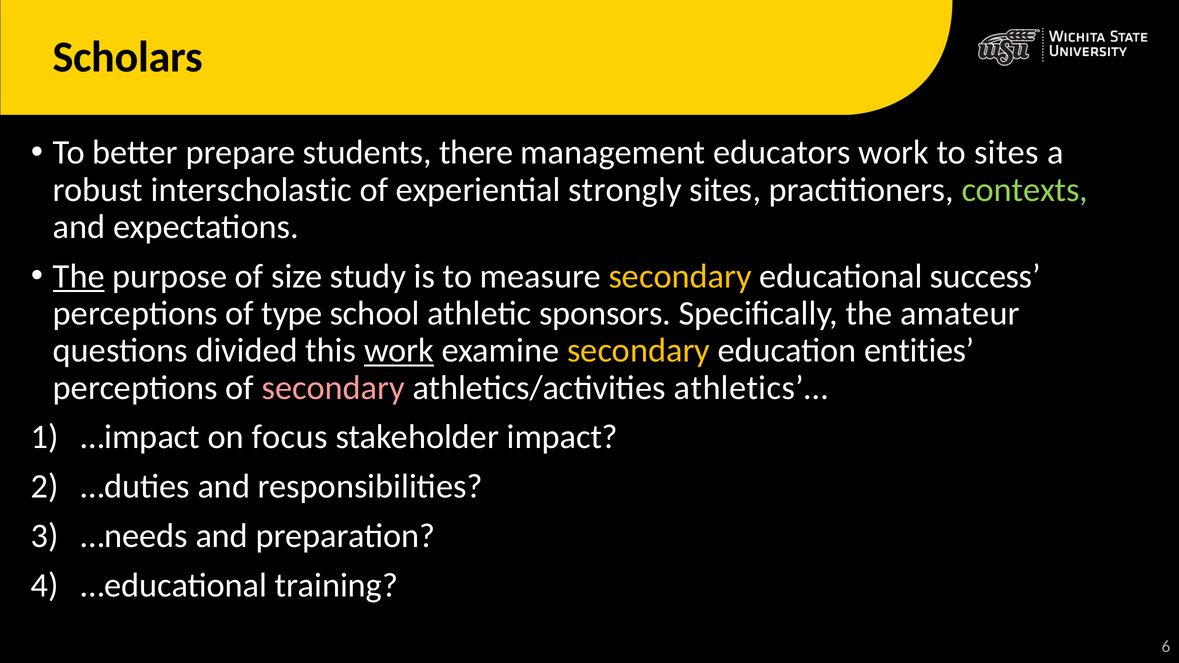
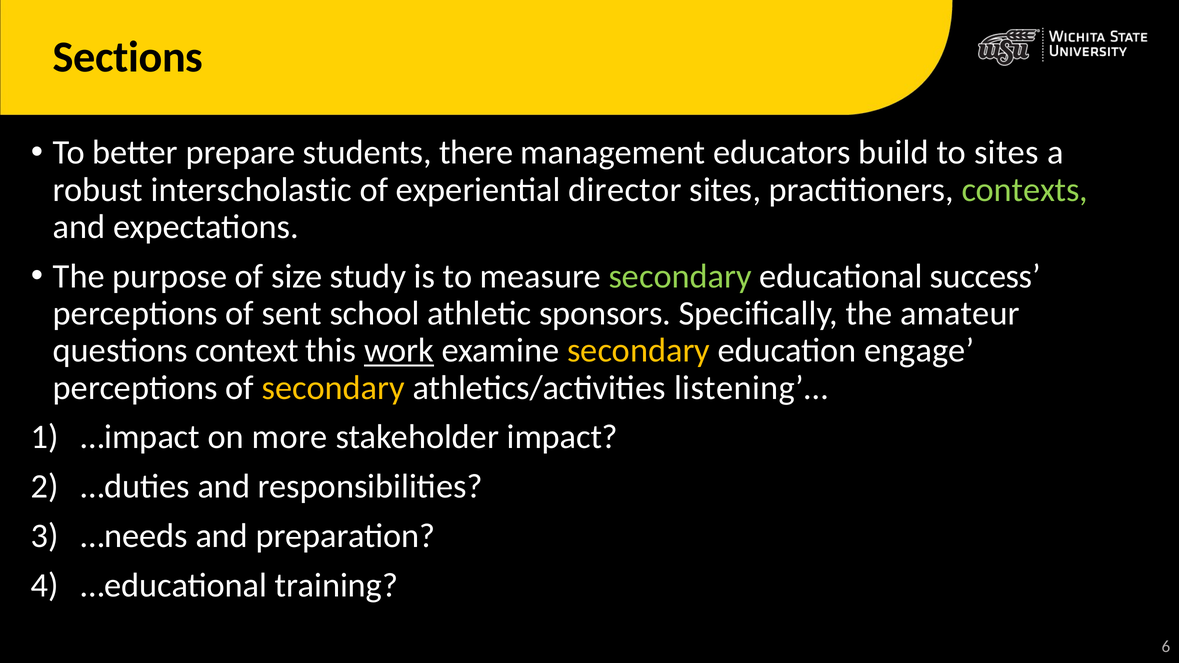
Scholars: Scholars -> Sections
educators work: work -> build
strongly: strongly -> director
The at (79, 276) underline: present -> none
secondary at (680, 276) colour: yellow -> light green
type: type -> sent
divided: divided -> context
entities: entities -> engage
secondary at (333, 388) colour: pink -> yellow
athletics’…: athletics’… -> listening’…
focus: focus -> more
